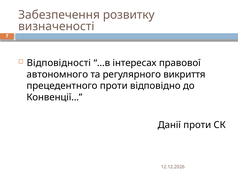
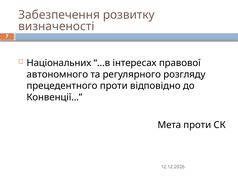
Відповідності: Відповідності -> Національних
викриття: викриття -> розгляду
Данії: Данії -> Мета
